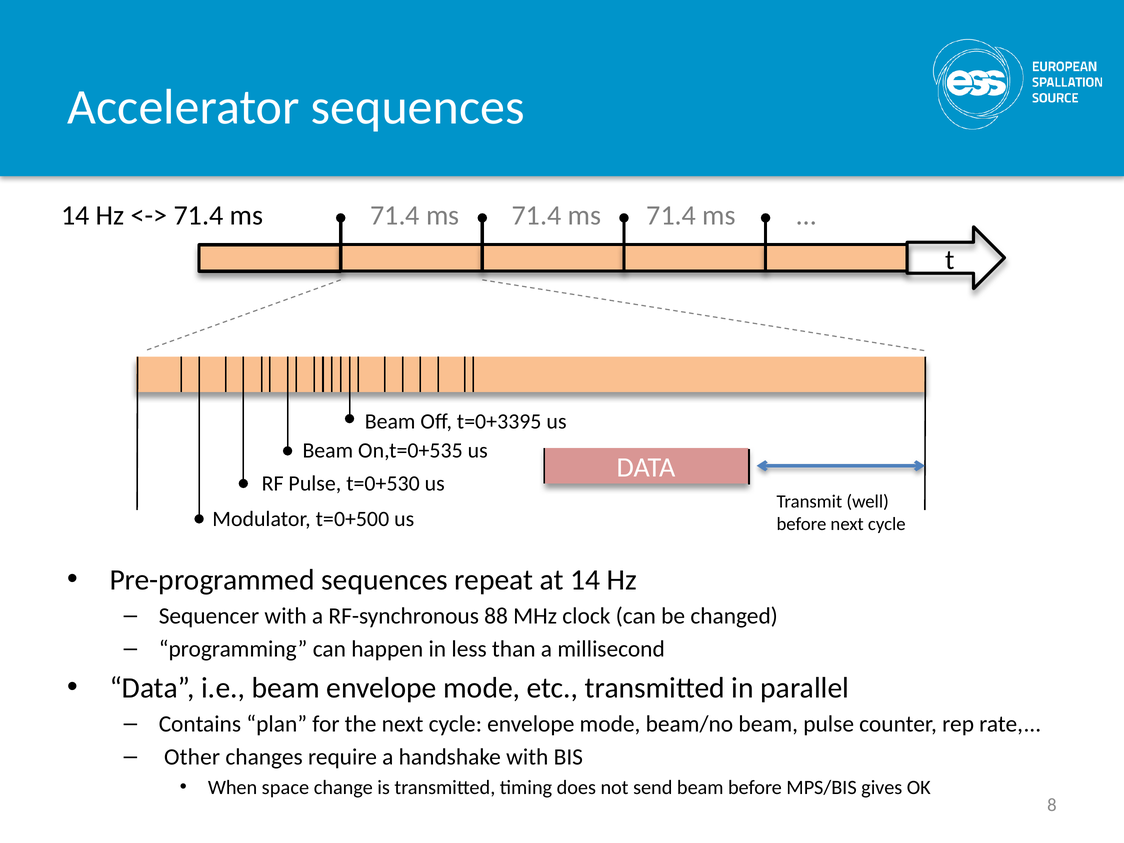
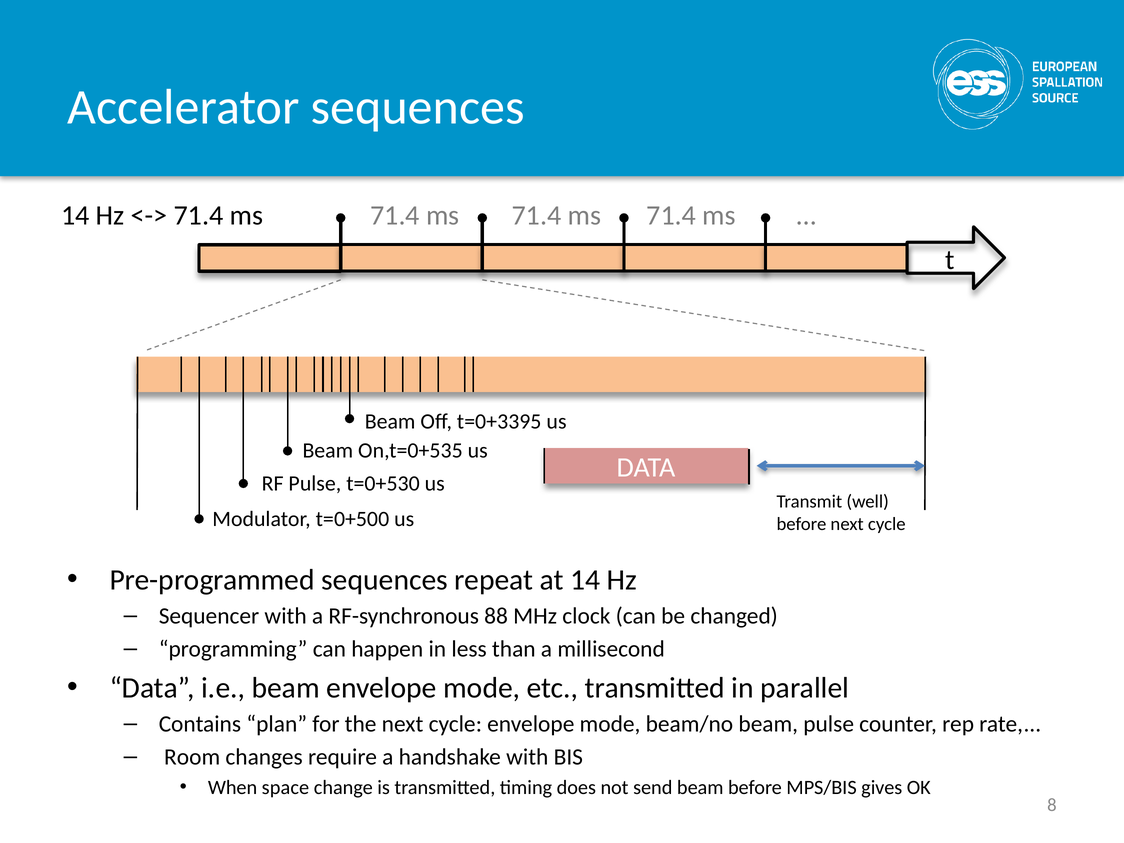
Other: Other -> Room
